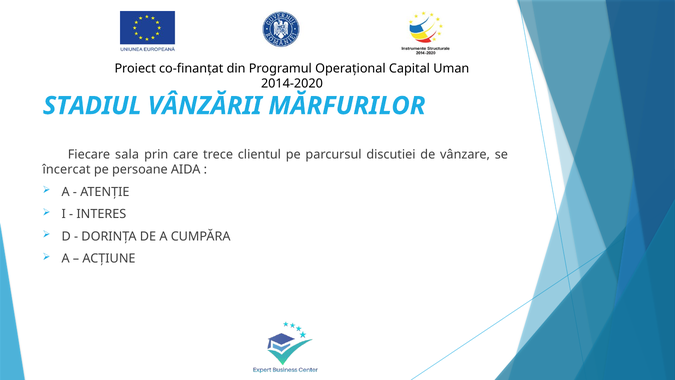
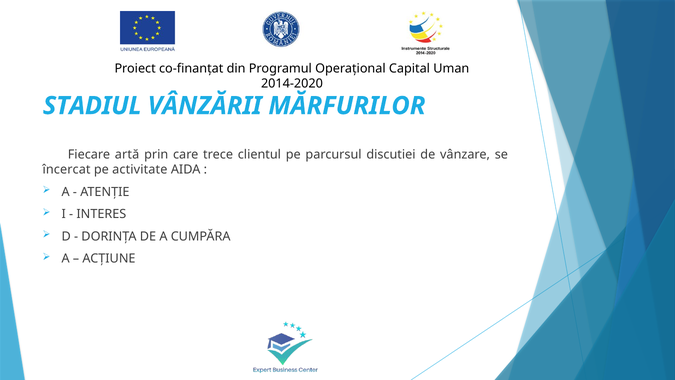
sala: sala -> artă
persoane: persoane -> activitate
